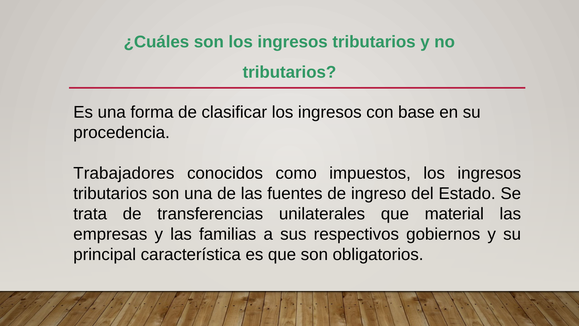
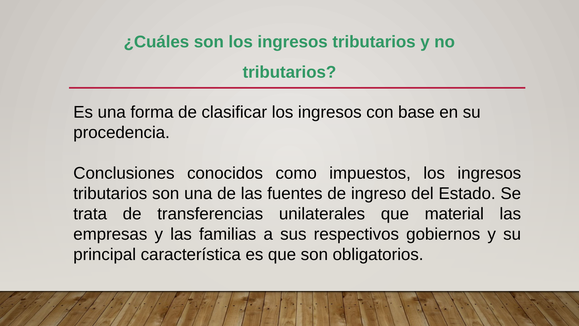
Trabajadores: Trabajadores -> Conclusiones
